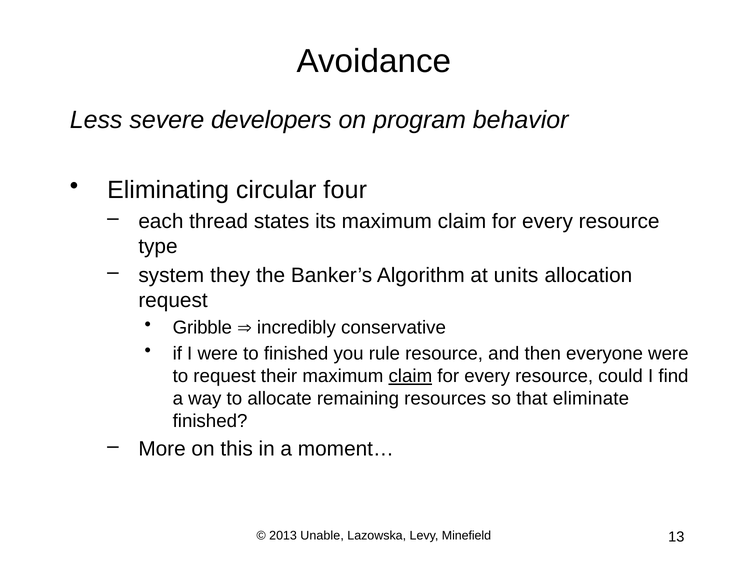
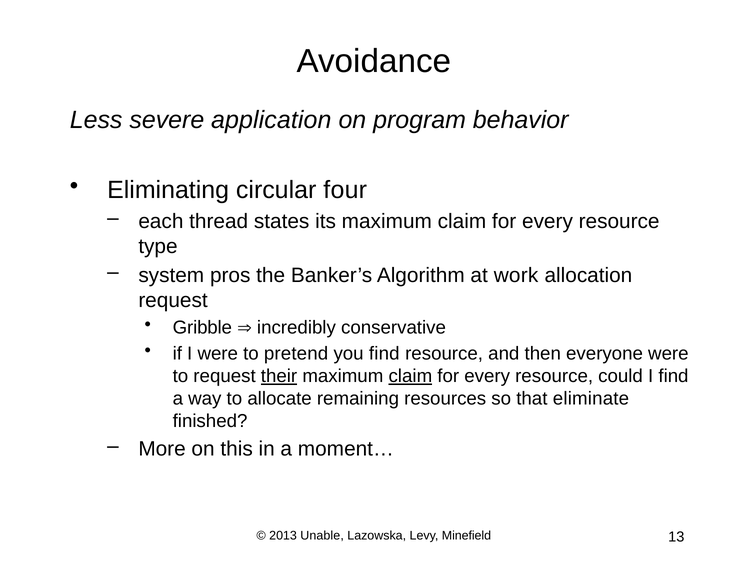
developers: developers -> application
they: they -> pros
units: units -> work
to finished: finished -> pretend
you rule: rule -> find
their underline: none -> present
